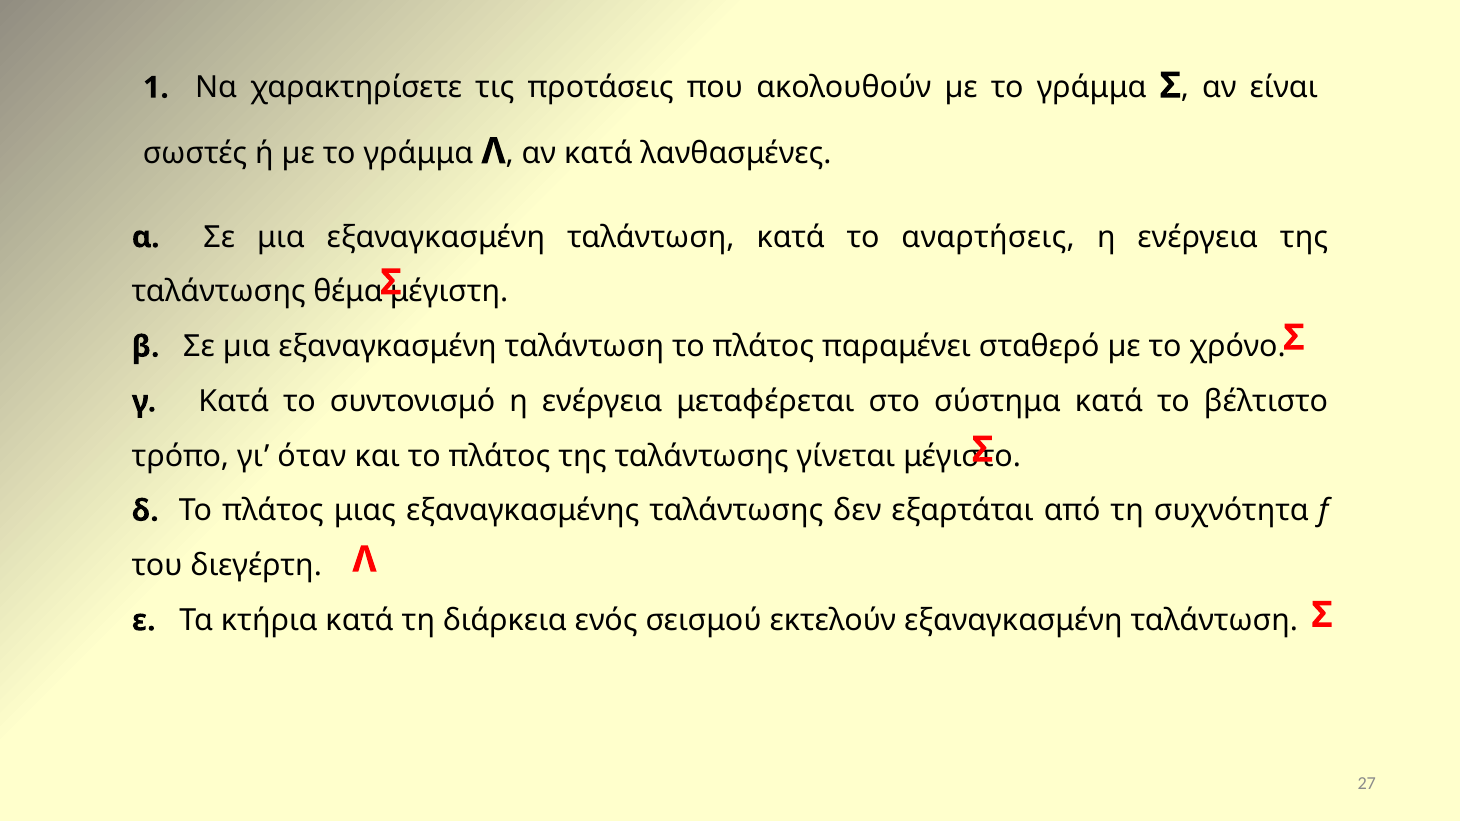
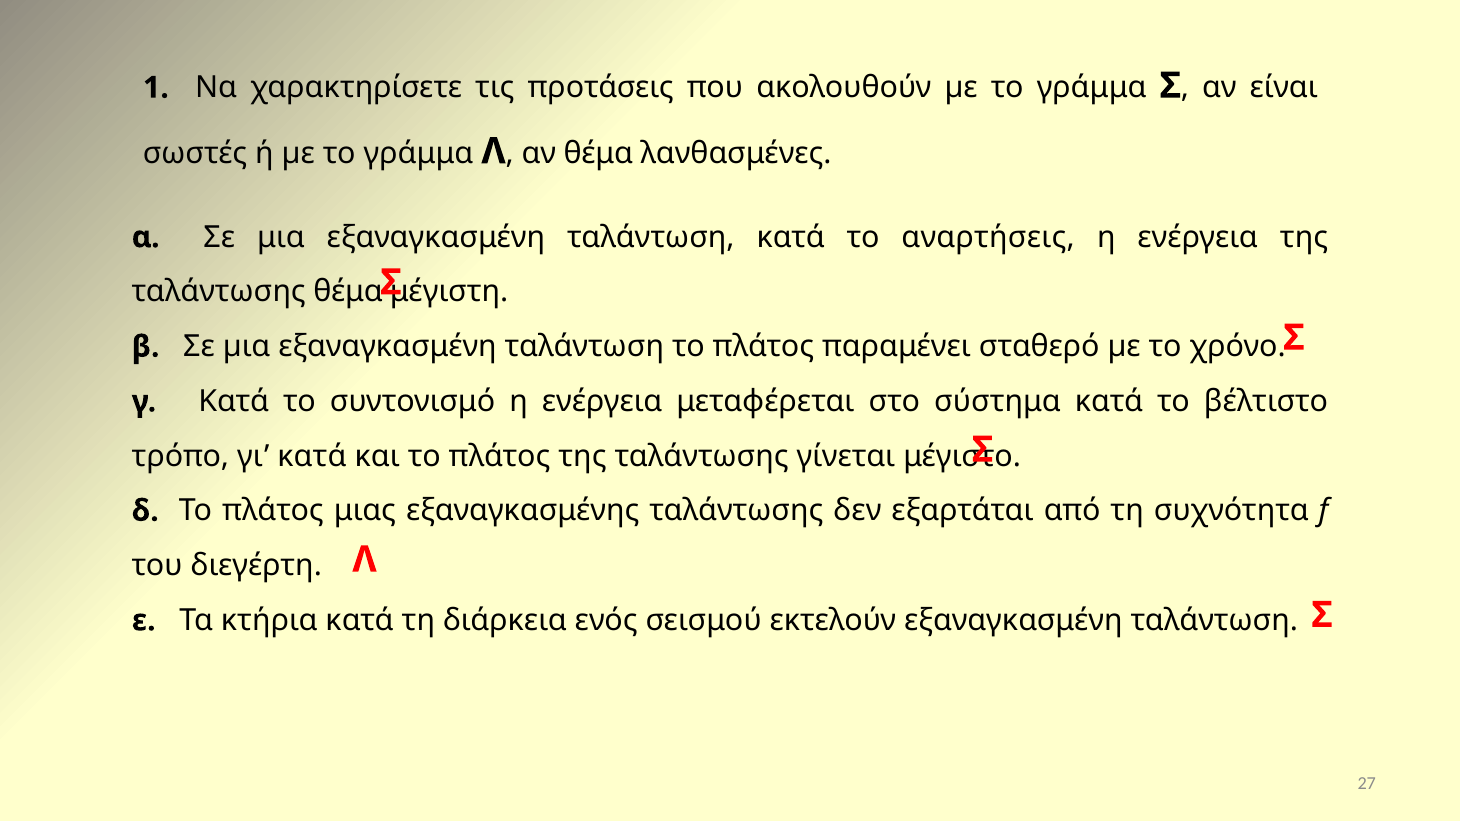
αν κατά: κατά -> θέμα
γι όταν: όταν -> κατά
